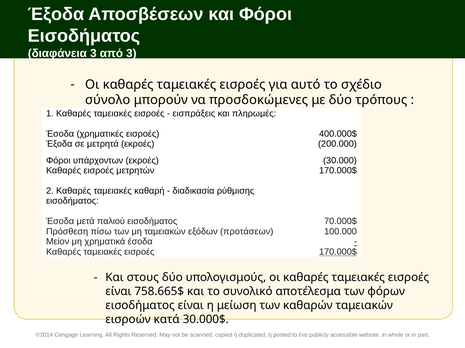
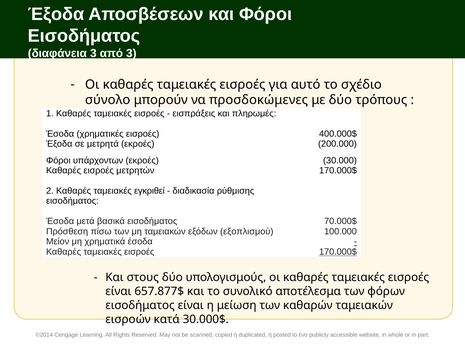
καθαρή: καθαρή -> εγκριθεί
παλιού: παλιού -> βασικά
προτάσεων: προτάσεων -> εξοπλισμού
758.665$: 758.665$ -> 657.877$
